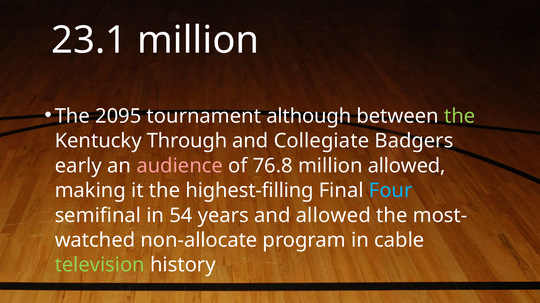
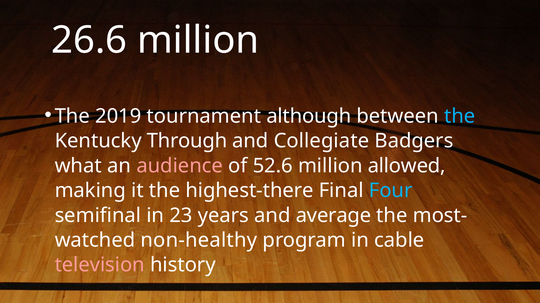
23.1: 23.1 -> 26.6
2095: 2095 -> 2019
the at (460, 116) colour: light green -> light blue
early: early -> what
76.8: 76.8 -> 52.6
highest-filling: highest-filling -> highest-there
54: 54 -> 23
and allowed: allowed -> average
non-allocate: non-allocate -> non-healthy
television colour: light green -> pink
